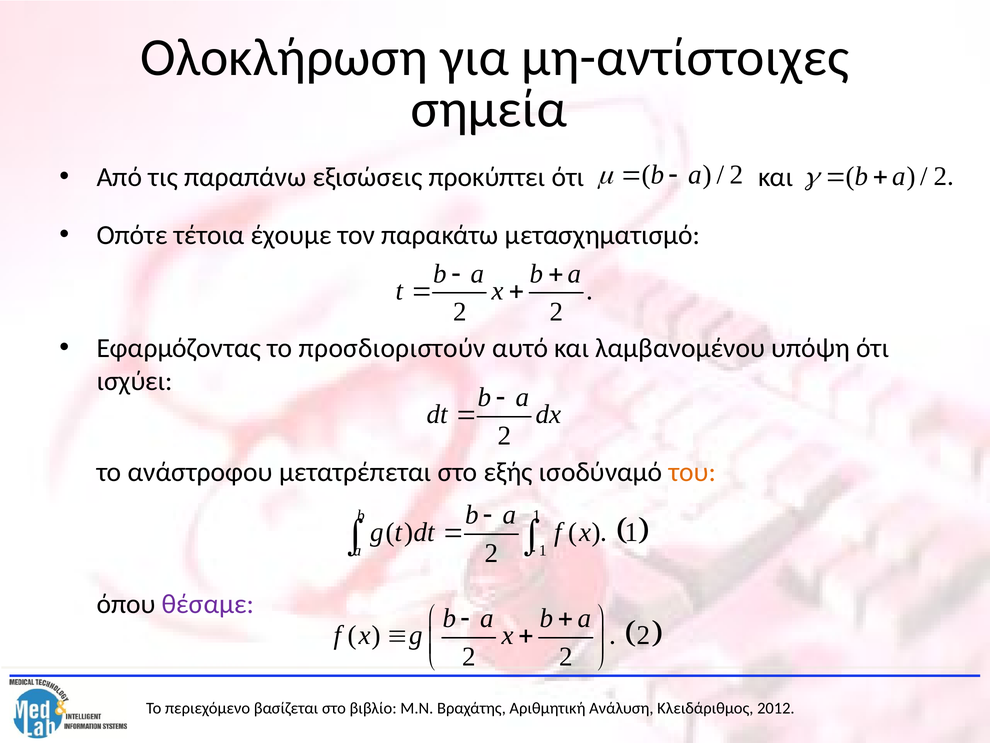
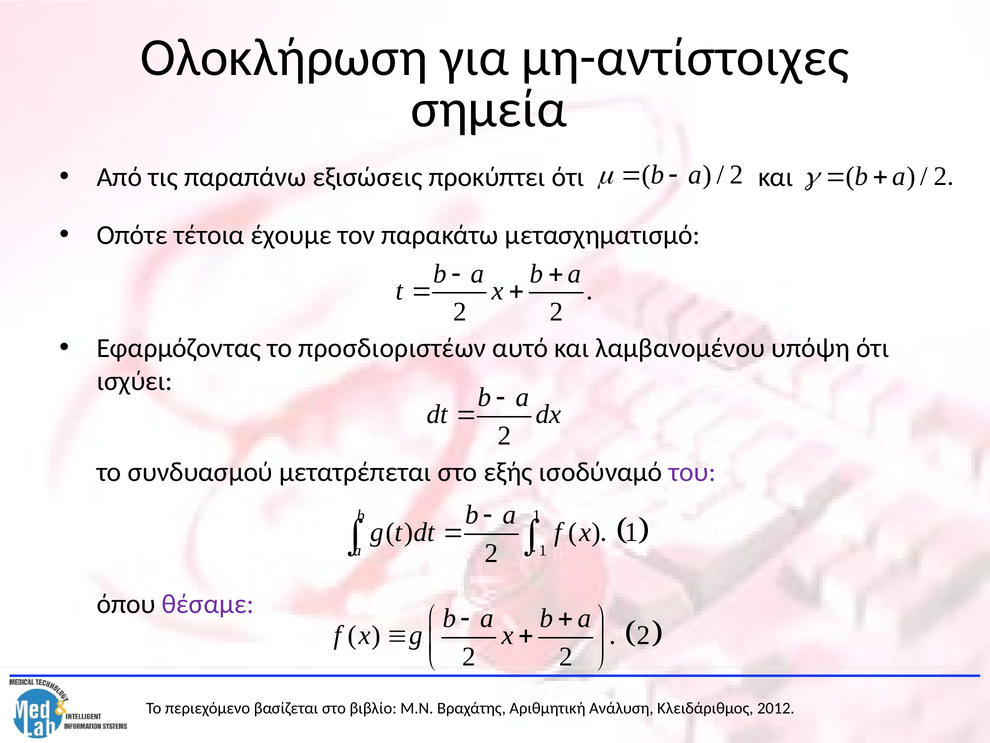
προσδιοριστούν: προσδιοριστούν -> προσδιοριστέων
ανάστροφου: ανάστροφου -> συνδυασμού
του colour: orange -> purple
